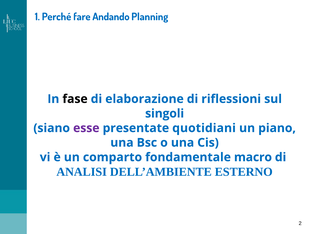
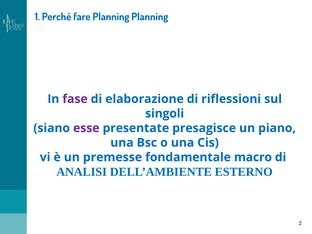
fare Andando: Andando -> Planning
fase colour: black -> purple
quotidiani: quotidiani -> presagisce
comparto: comparto -> premesse
